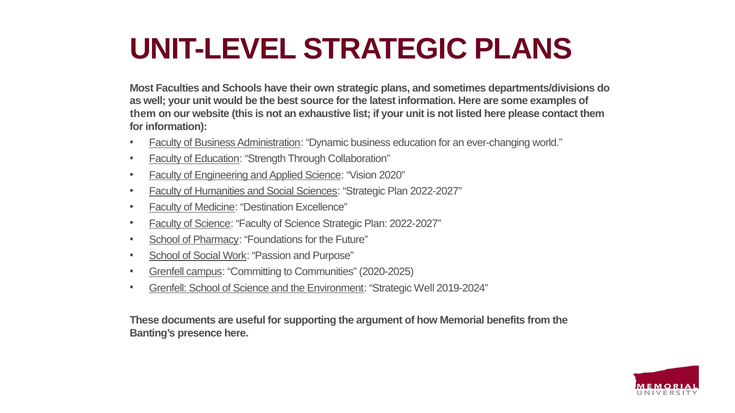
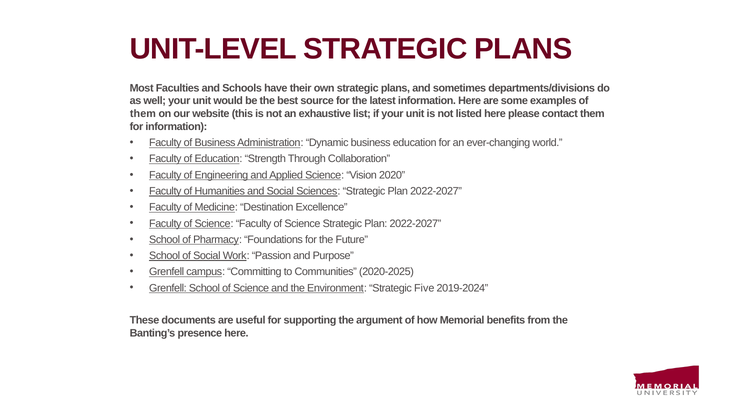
Strategic Well: Well -> Five
